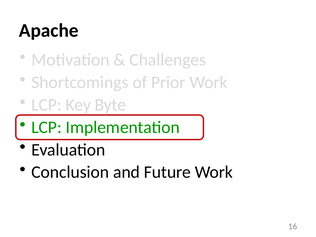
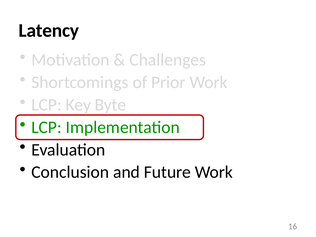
Apache: Apache -> Latency
